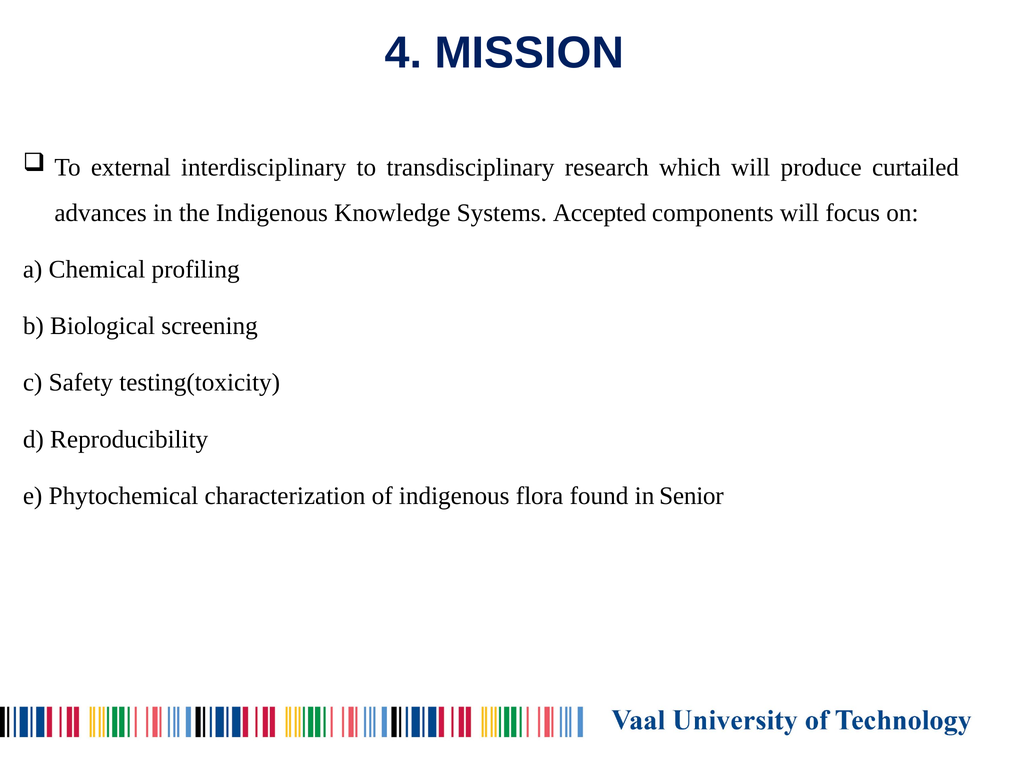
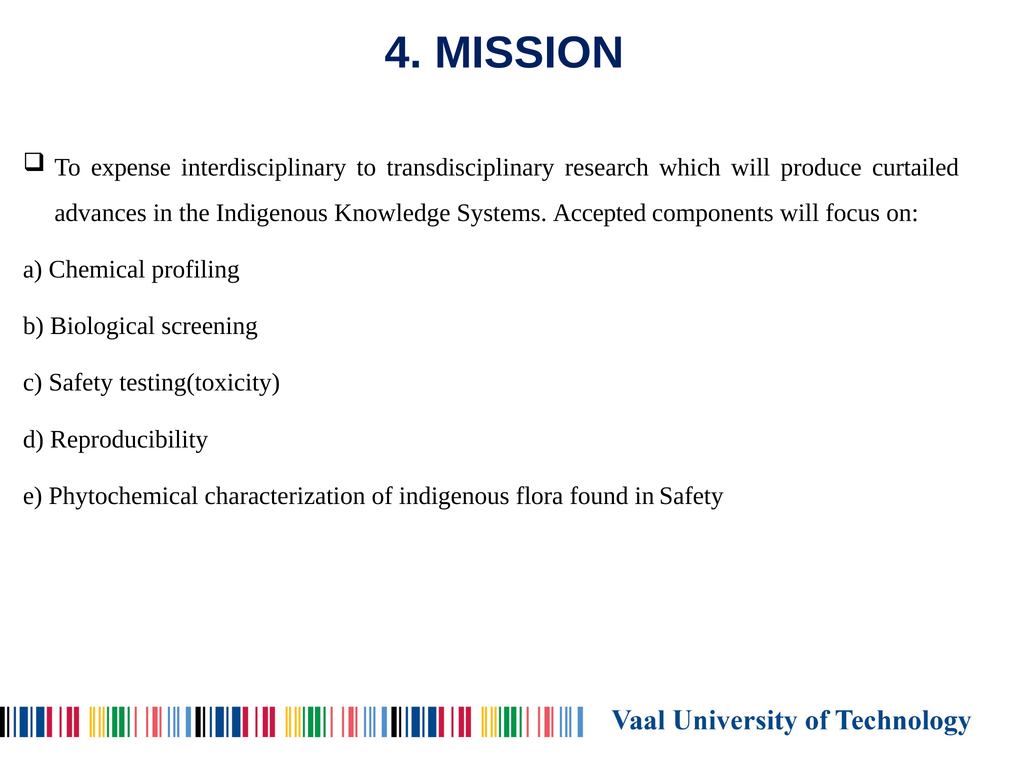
external: external -> expense
in Senior: Senior -> Safety
